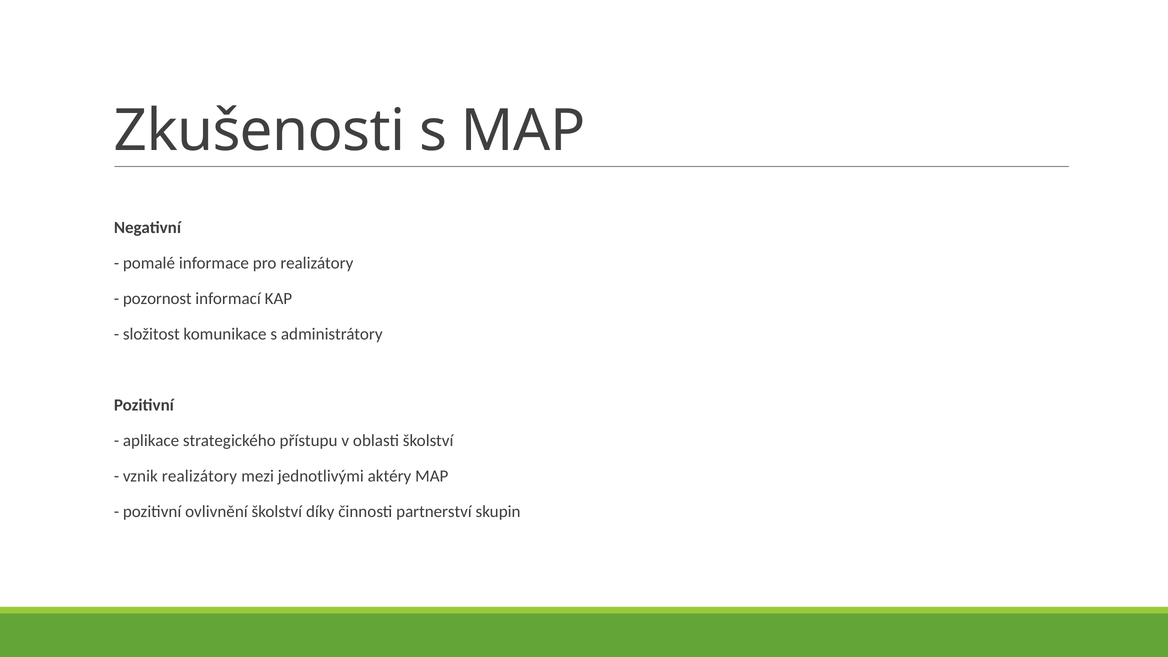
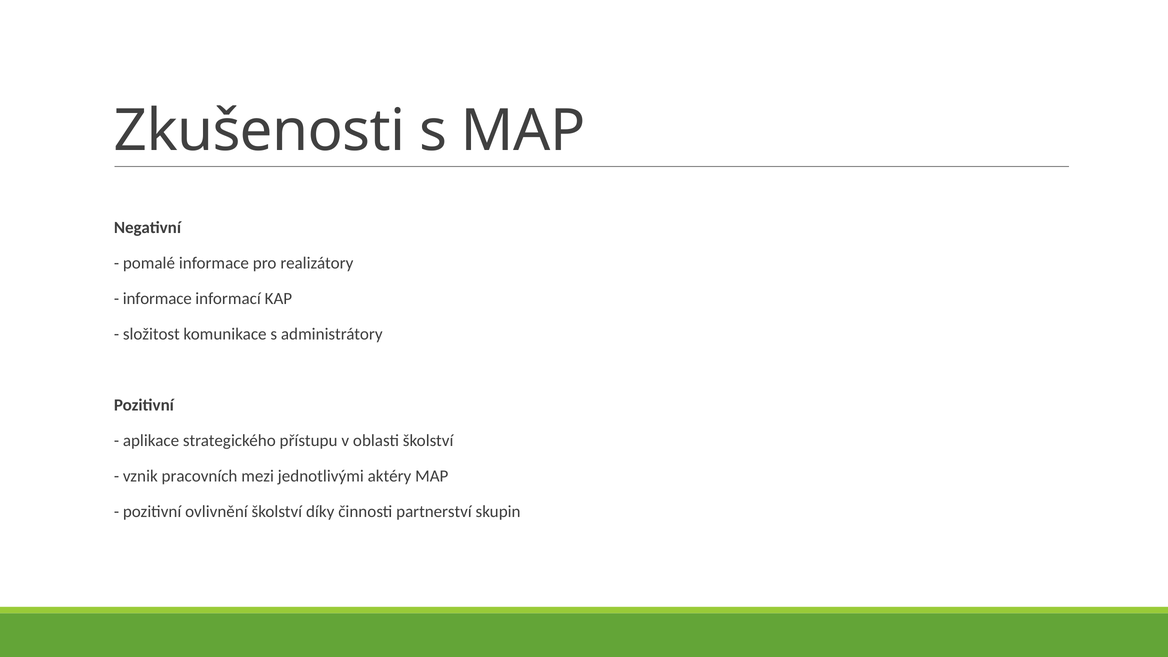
pozornost at (157, 299): pozornost -> informace
vznik realizátory: realizátory -> pracovních
